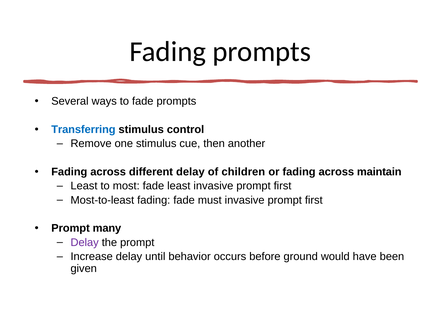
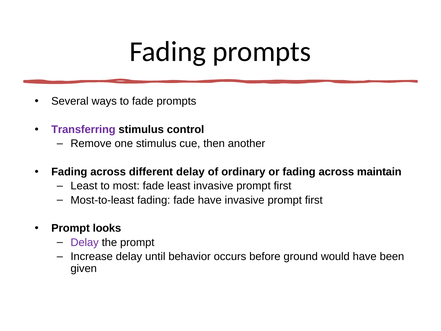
Transferring colour: blue -> purple
children: children -> ordinary
fade must: must -> have
many: many -> looks
